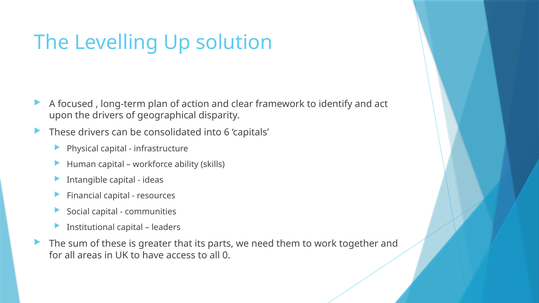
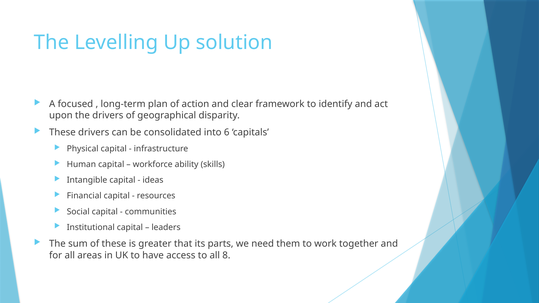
0: 0 -> 8
